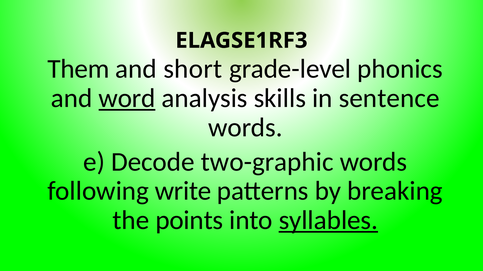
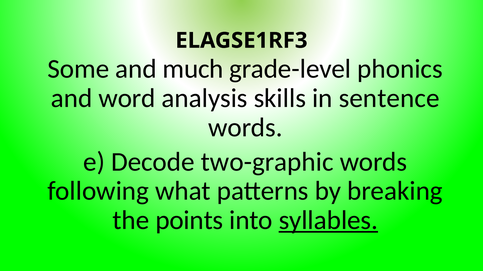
Them: Them -> Some
short: short -> much
word underline: present -> none
write: write -> what
